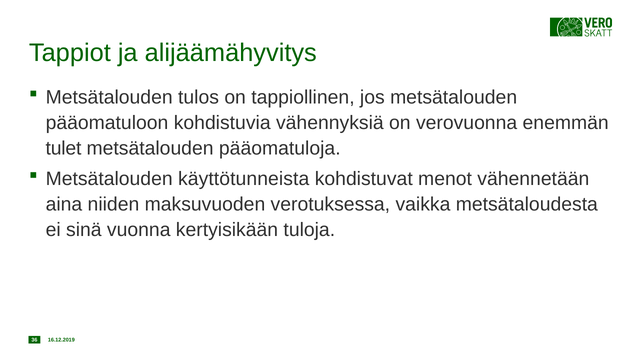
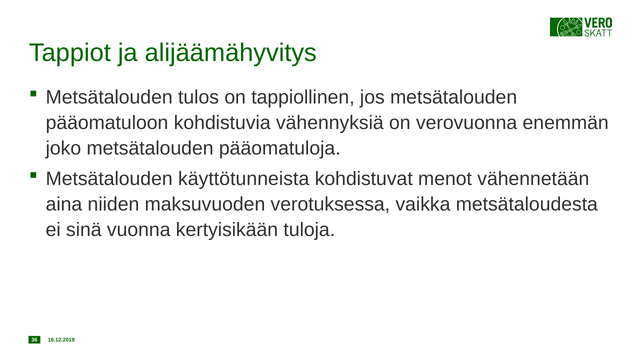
tulet: tulet -> joko
